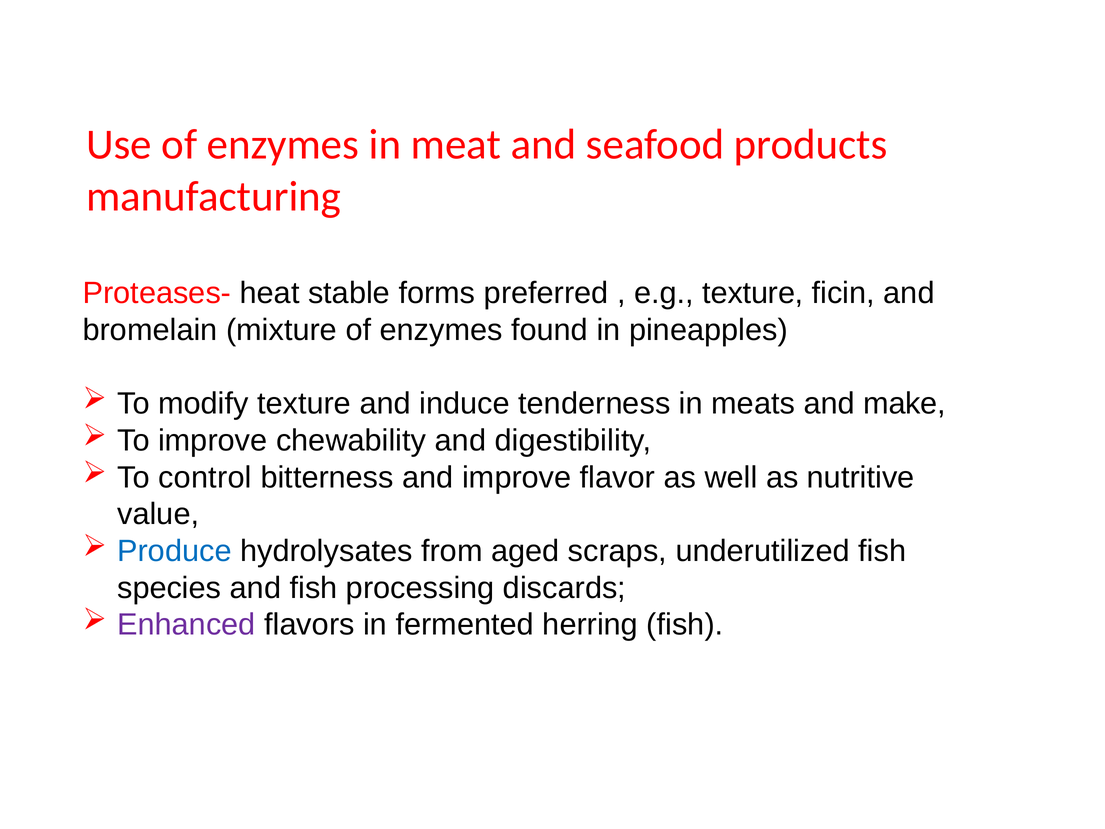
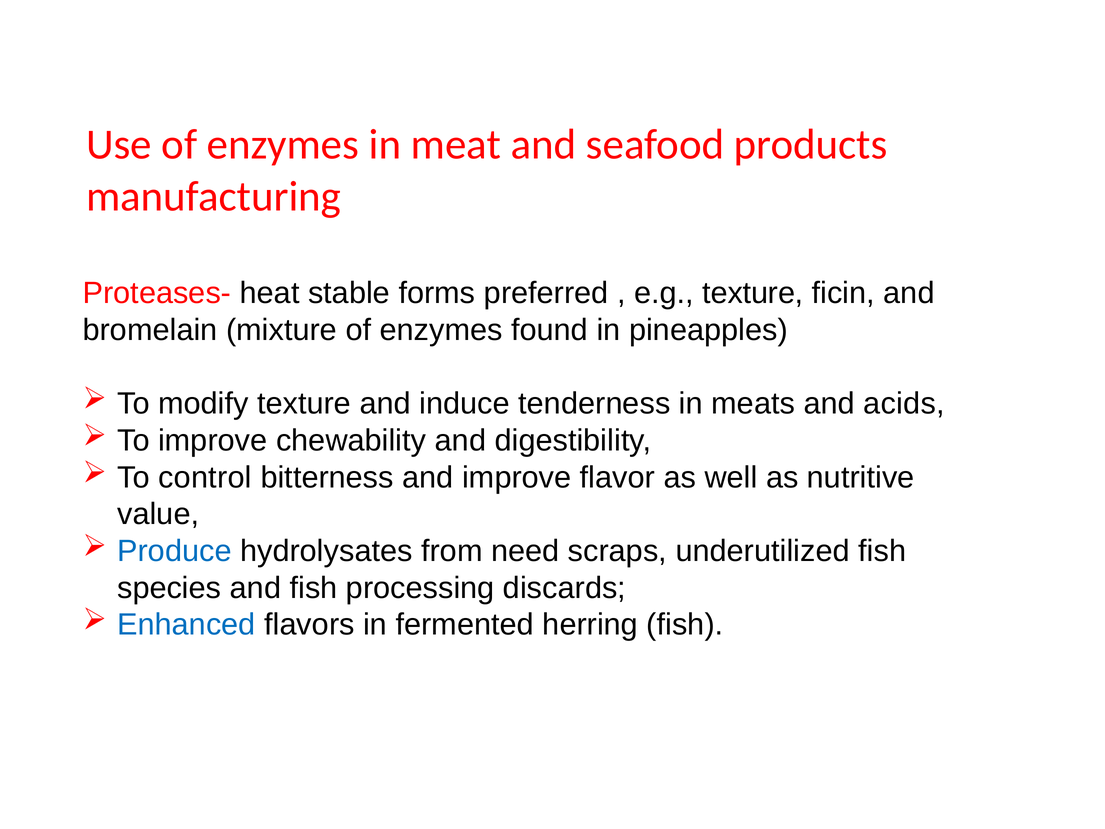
make: make -> acids
aged: aged -> need
Enhanced colour: purple -> blue
